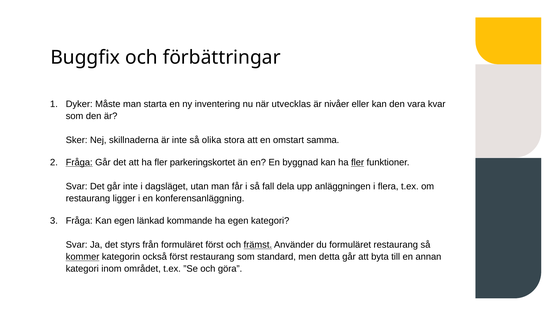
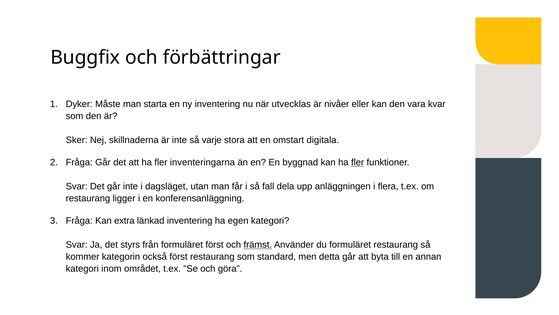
olika: olika -> varje
samma: samma -> digitala
Fråga at (79, 162) underline: present -> none
parkeringskortet: parkeringskortet -> inventeringarna
Kan egen: egen -> extra
länkad kommande: kommande -> inventering
kommer underline: present -> none
